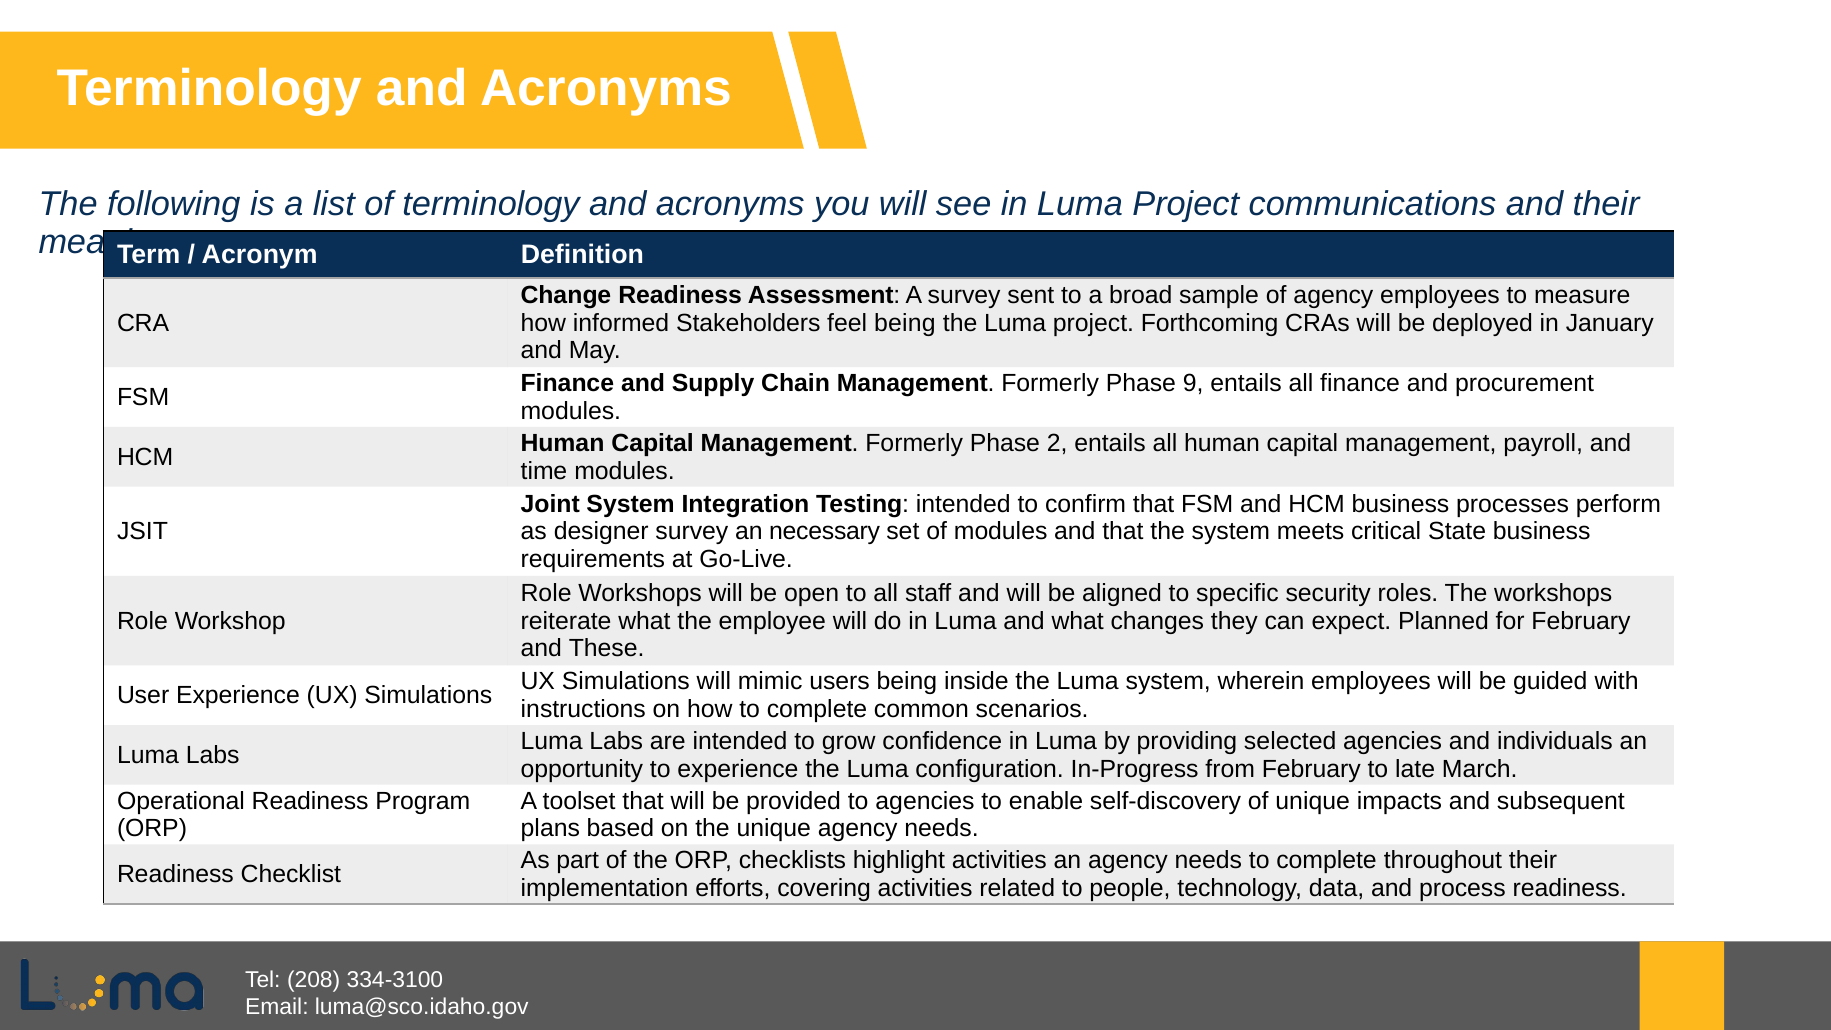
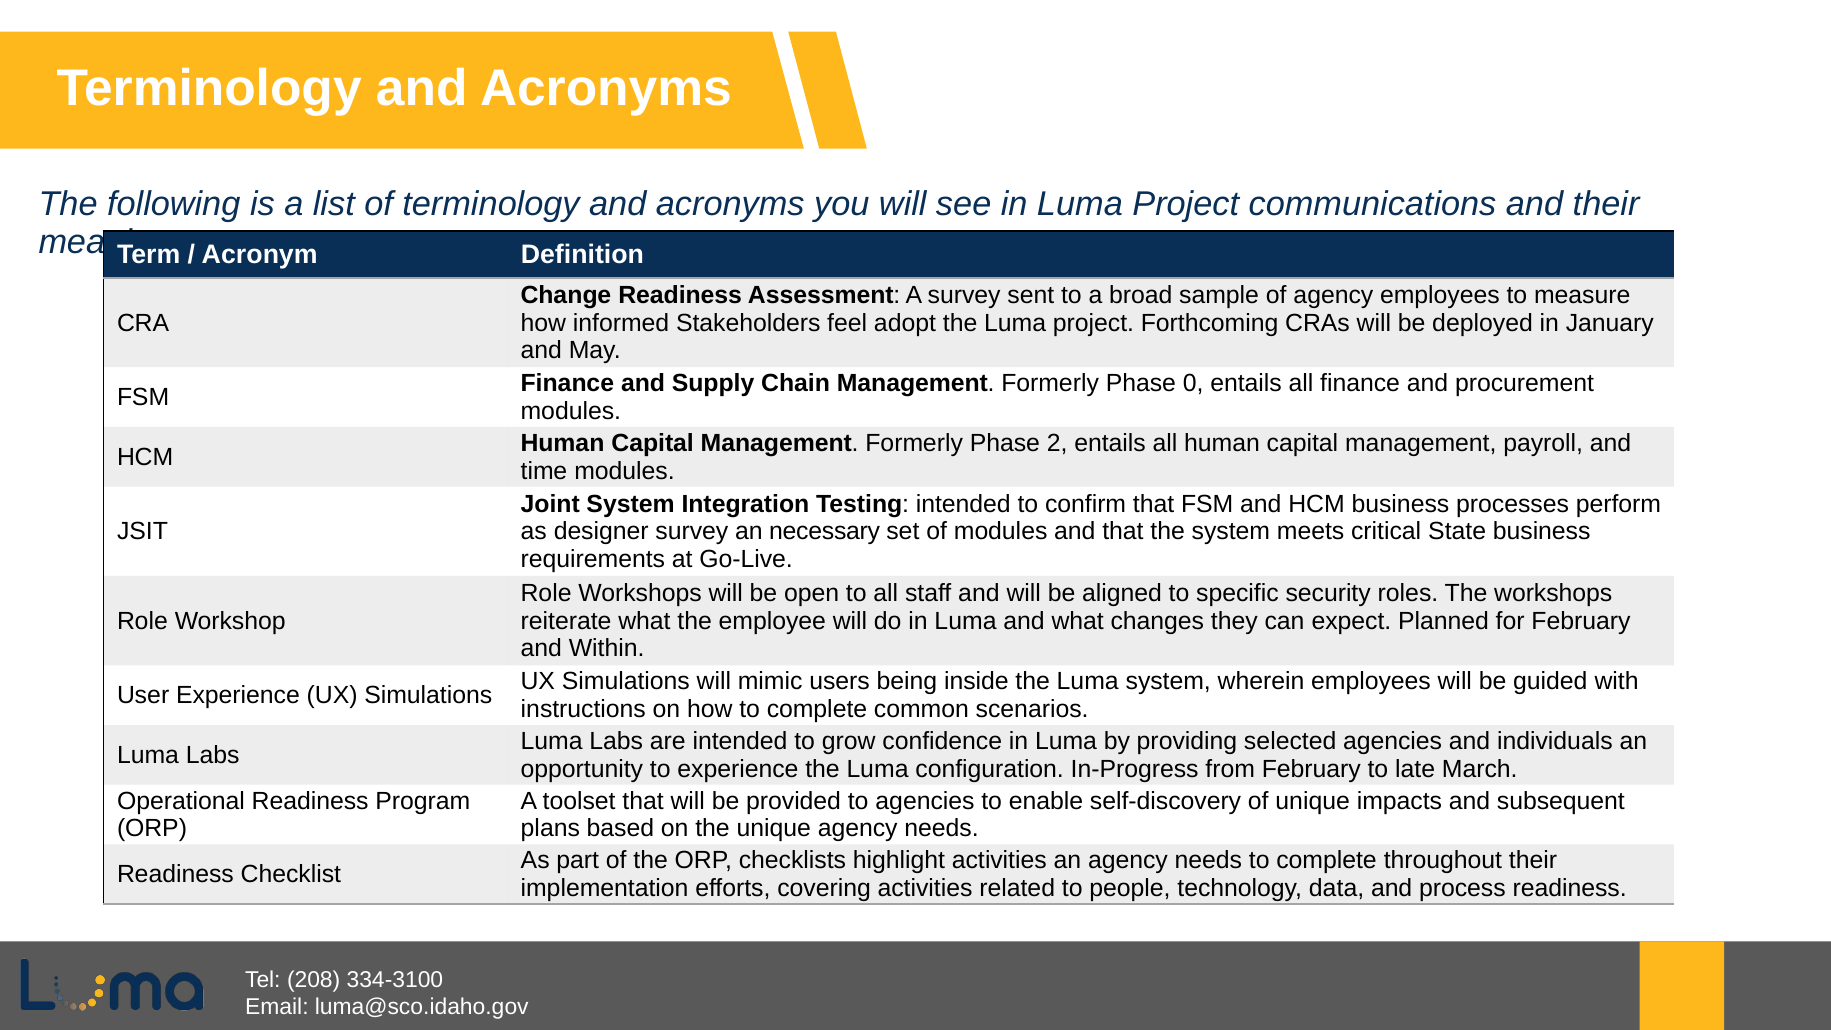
feel being: being -> adopt
9: 9 -> 0
These: These -> Within
